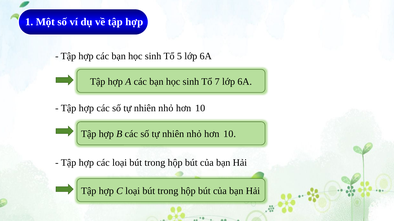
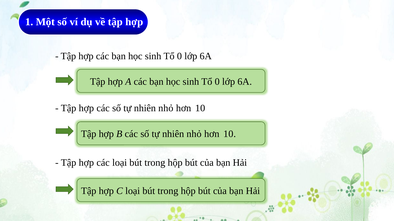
5 at (179, 56): 5 -> 0
7 at (217, 82): 7 -> 0
